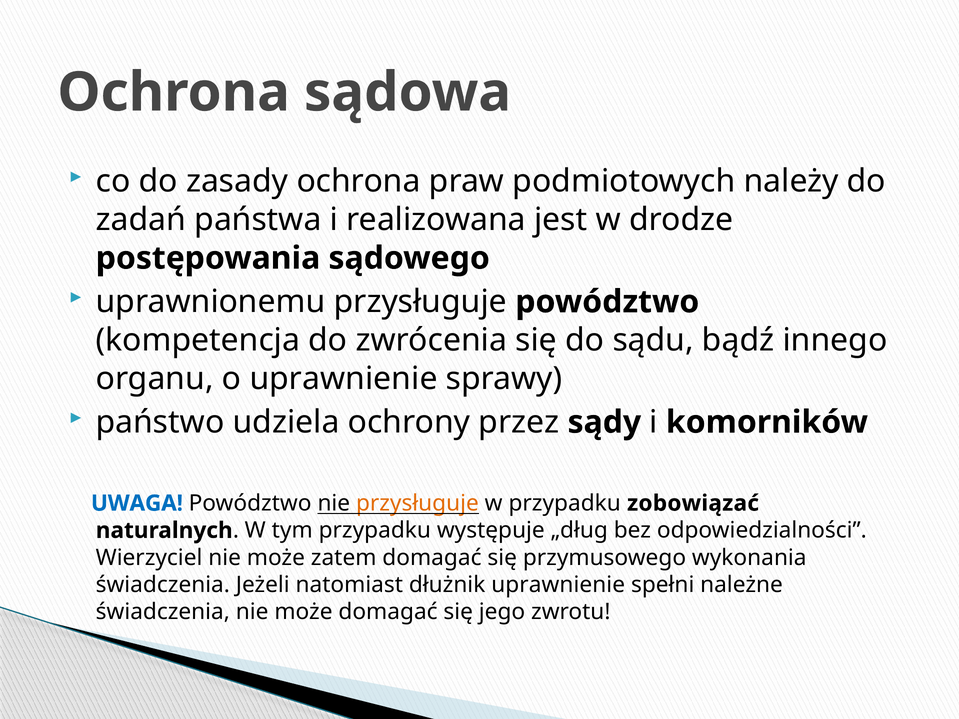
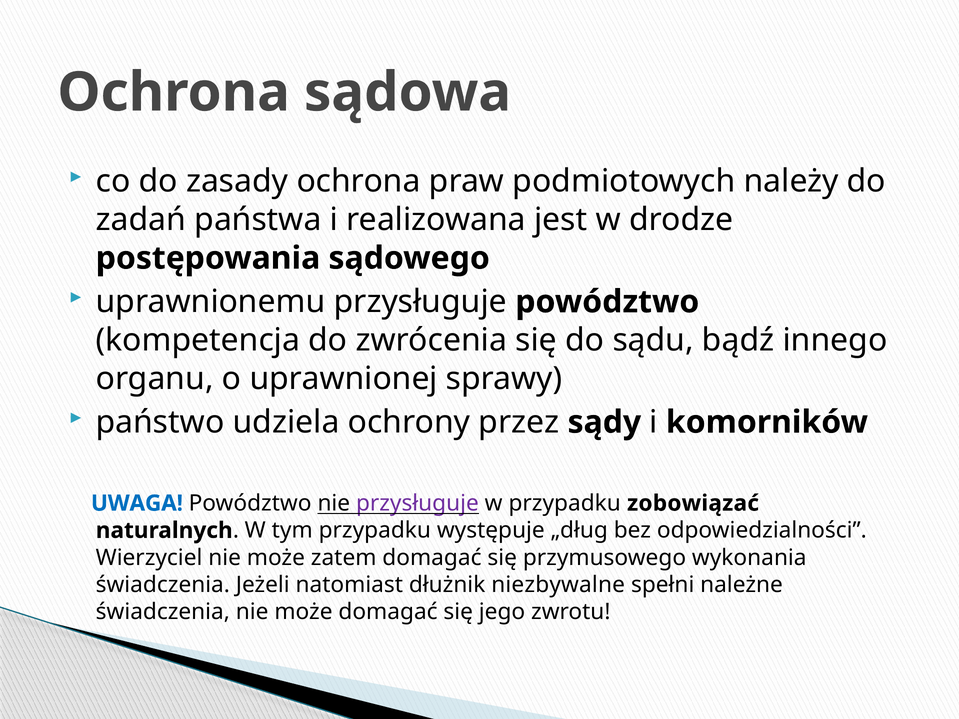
o uprawnienie: uprawnienie -> uprawnionej
przysługuje at (417, 503) colour: orange -> purple
dłużnik uprawnienie: uprawnienie -> niezbywalne
